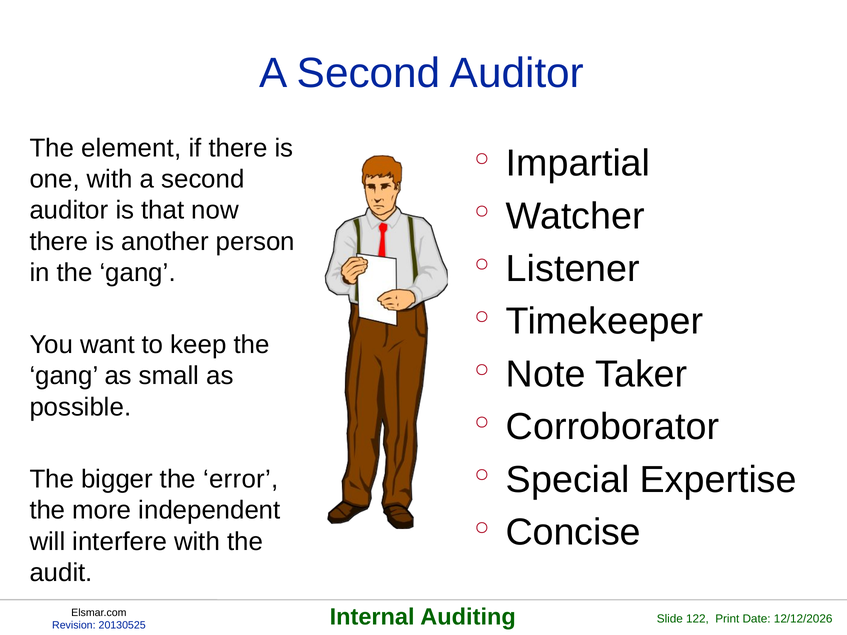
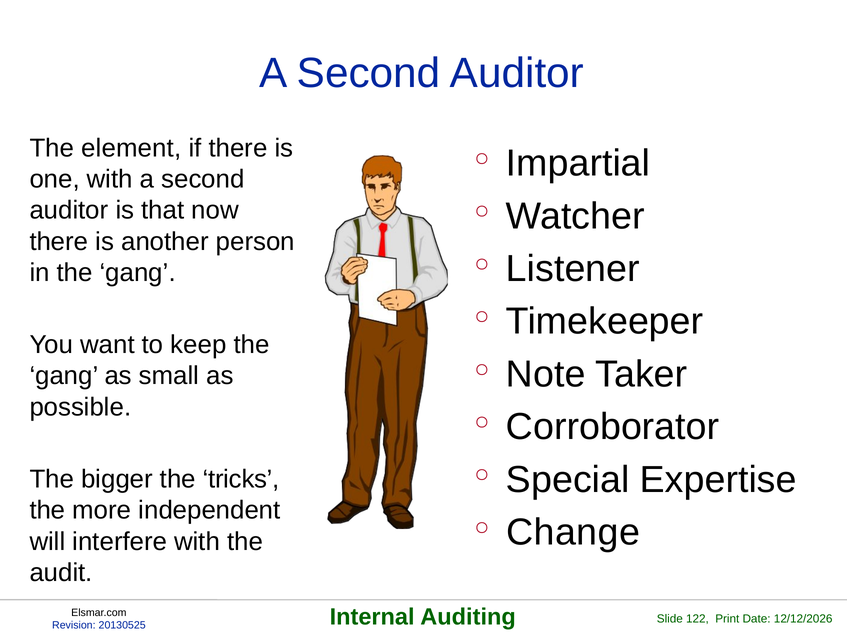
error: error -> tricks
Concise: Concise -> Change
